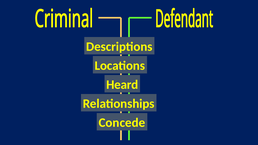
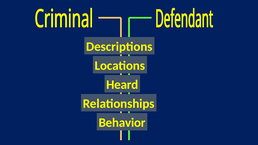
Concede: Concede -> Behavior
